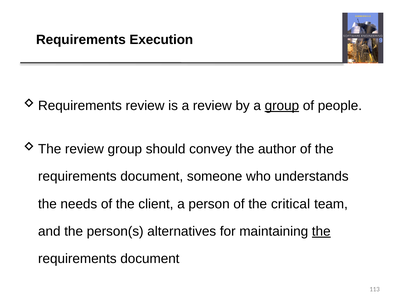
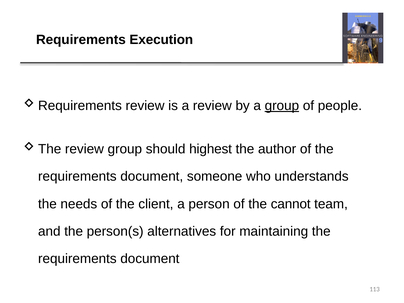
convey: convey -> highest
critical: critical -> cannot
the at (321, 231) underline: present -> none
